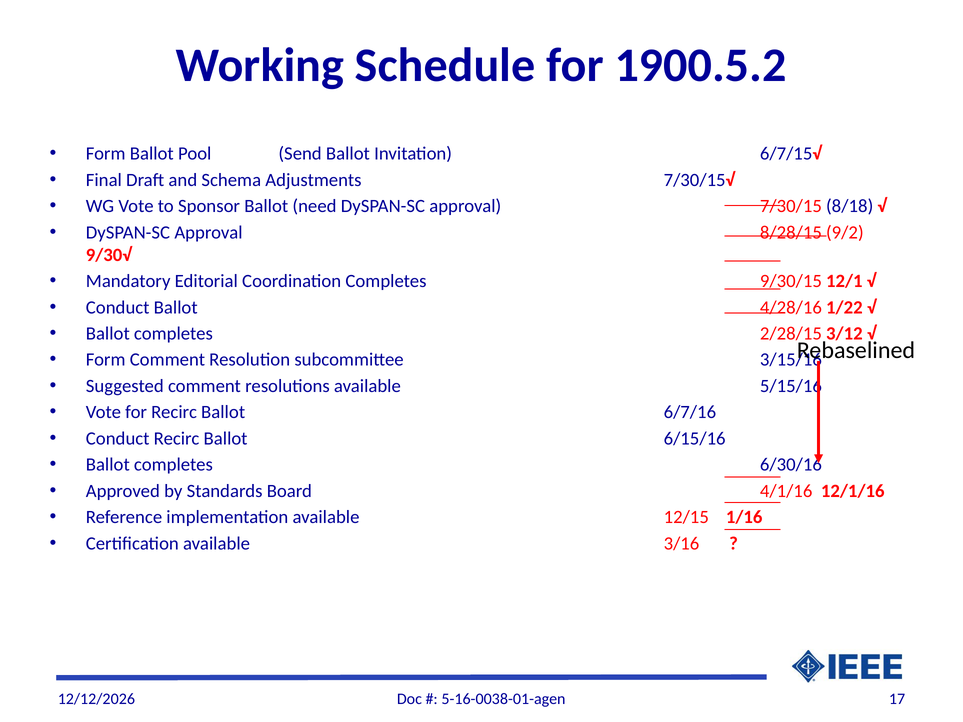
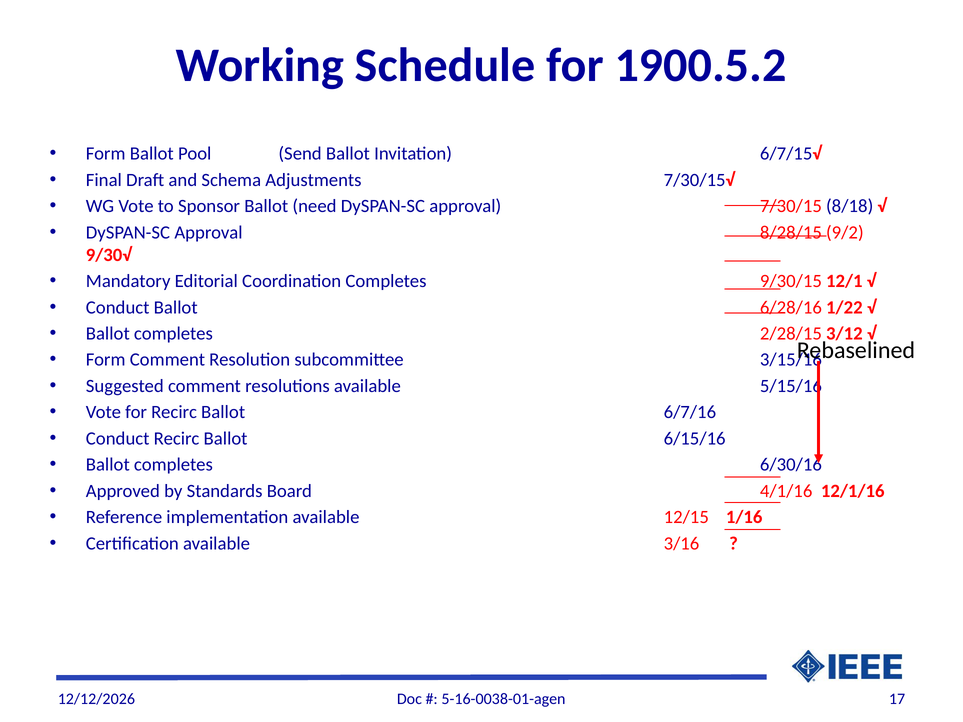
4/28/16: 4/28/16 -> 6/28/16
